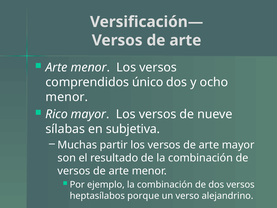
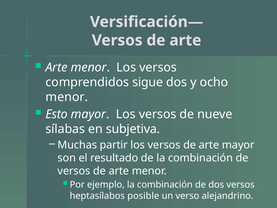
único: único -> sigue
Rico: Rico -> Esto
porque: porque -> posible
